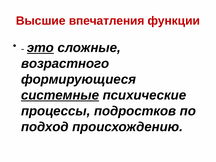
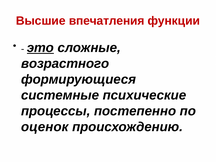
системные underline: present -> none
подростков: подростков -> постепенно
подход: подход -> оценок
